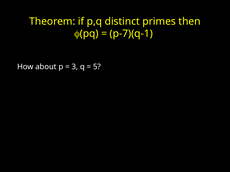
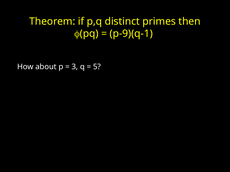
p-7)(q-1: p-7)(q-1 -> p-9)(q-1
